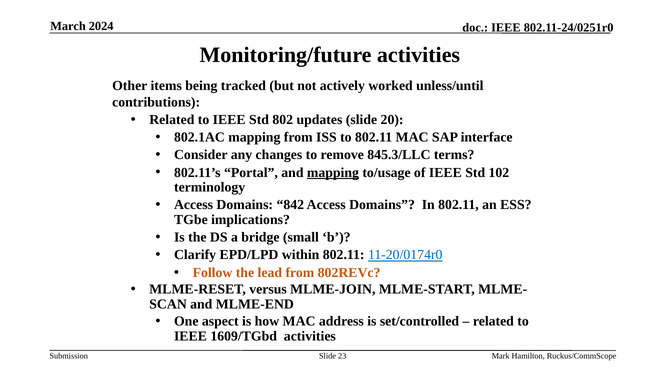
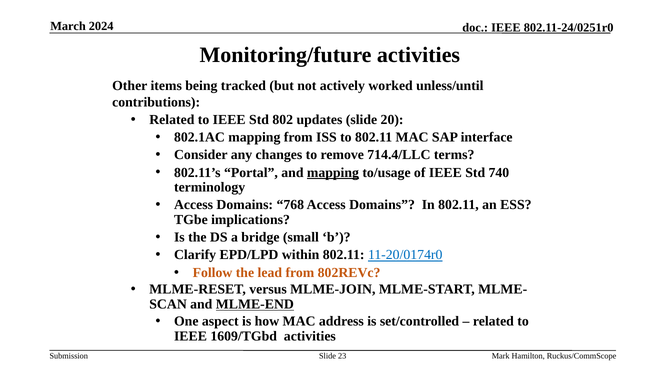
845.3/LLC: 845.3/LLC -> 714.4/LLC
102: 102 -> 740
842: 842 -> 768
MLME-END underline: none -> present
